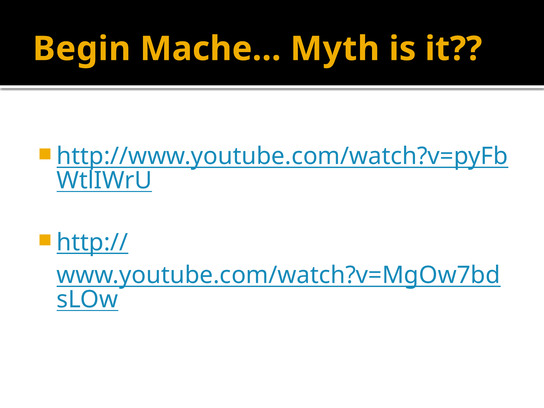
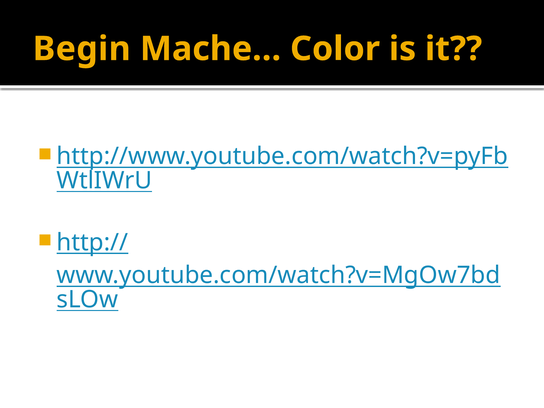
Myth: Myth -> Color
